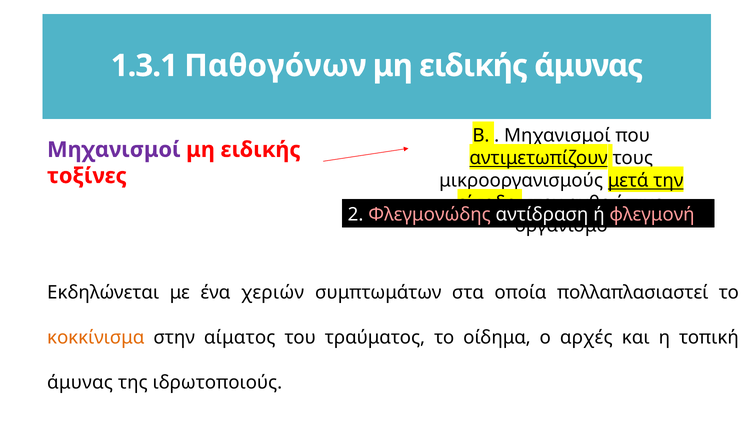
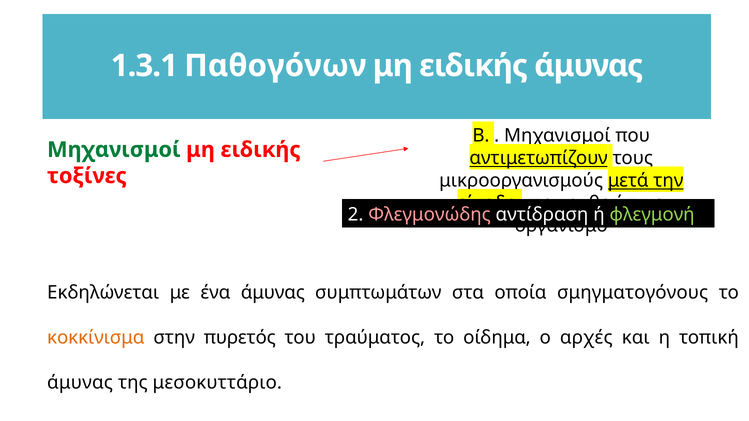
Μηχανισμοί at (114, 150) colour: purple -> green
φλεγμονή colour: pink -> light green
ένα χεριών: χεριών -> άμυνας
πολλαπλασιαστεί: πολλαπλασιαστεί -> σμηγματογόνους
αίματος: αίματος -> πυρετός
ιδρωτοποιούς: ιδρωτοποιούς -> μεσοκυττάριο
